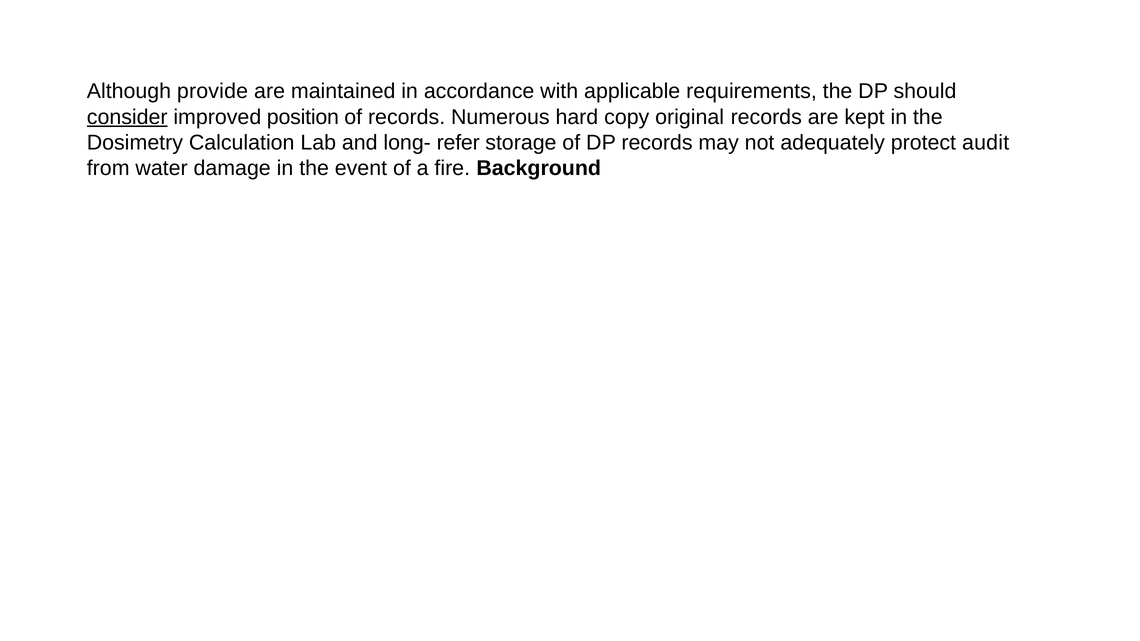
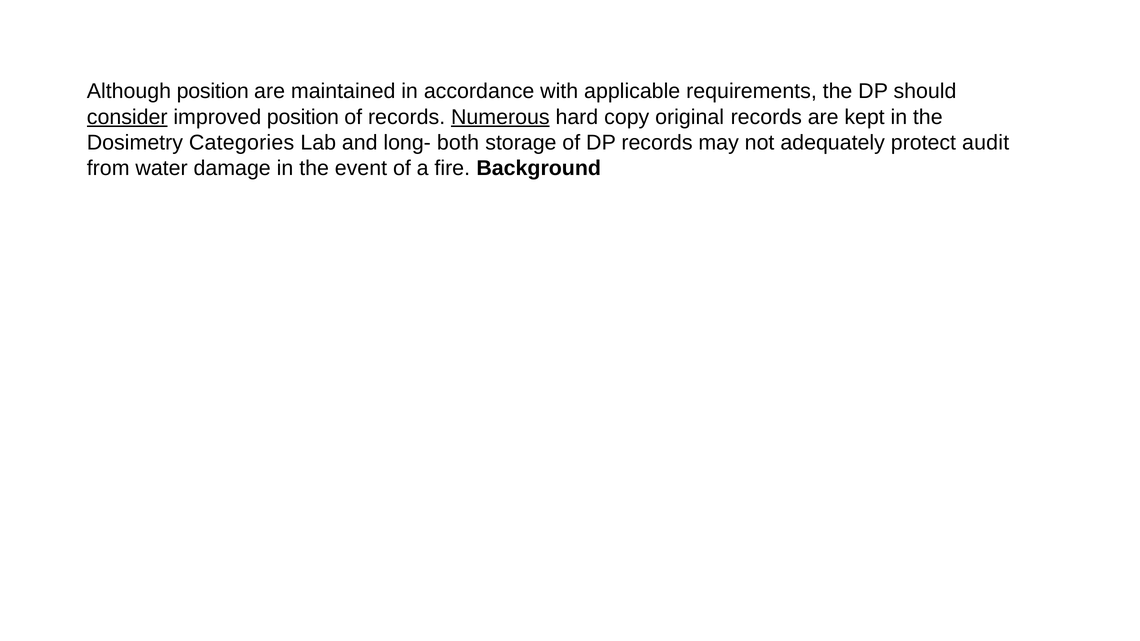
Although provide: provide -> position
Numerous underline: none -> present
Calculation: Calculation -> Categories
refer: refer -> both
